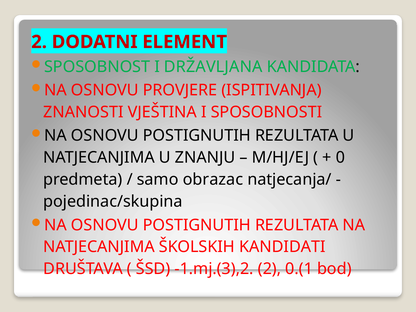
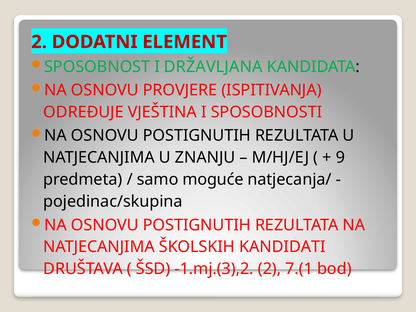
ZNANOSTI: ZNANOSTI -> ODREĐUJE
0: 0 -> 9
obrazac: obrazac -> moguće
0.(1: 0.(1 -> 7.(1
